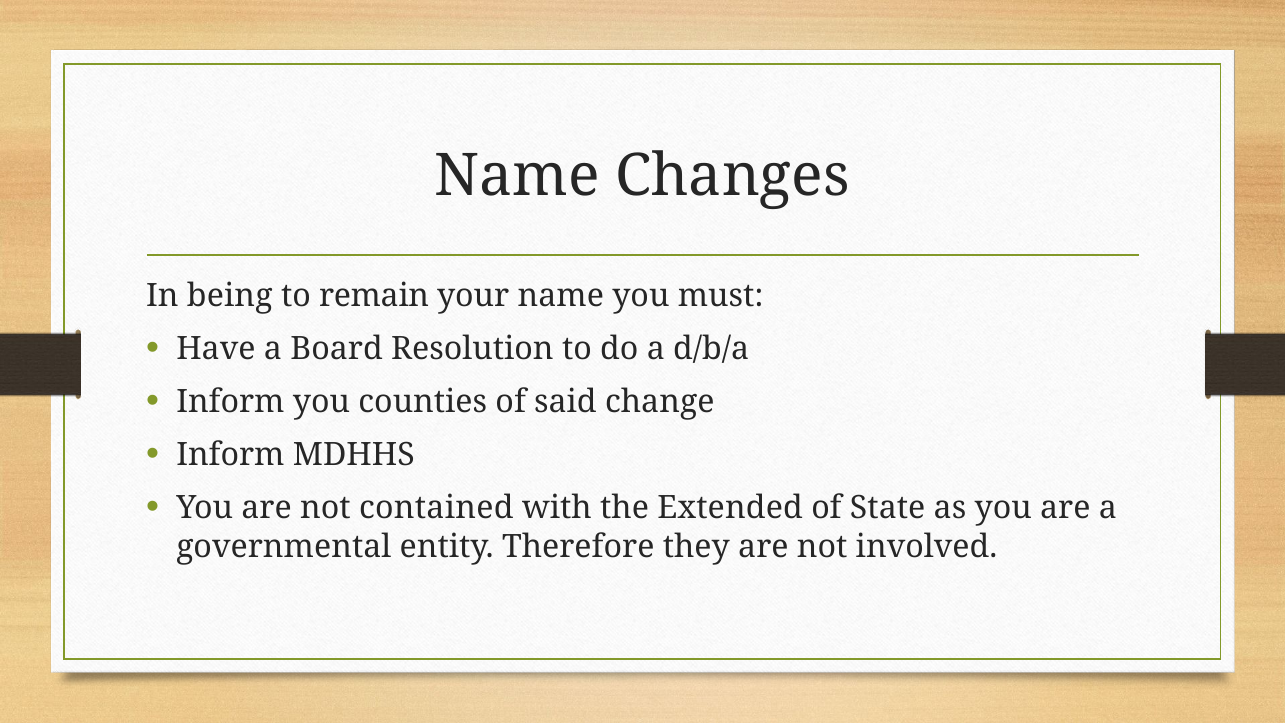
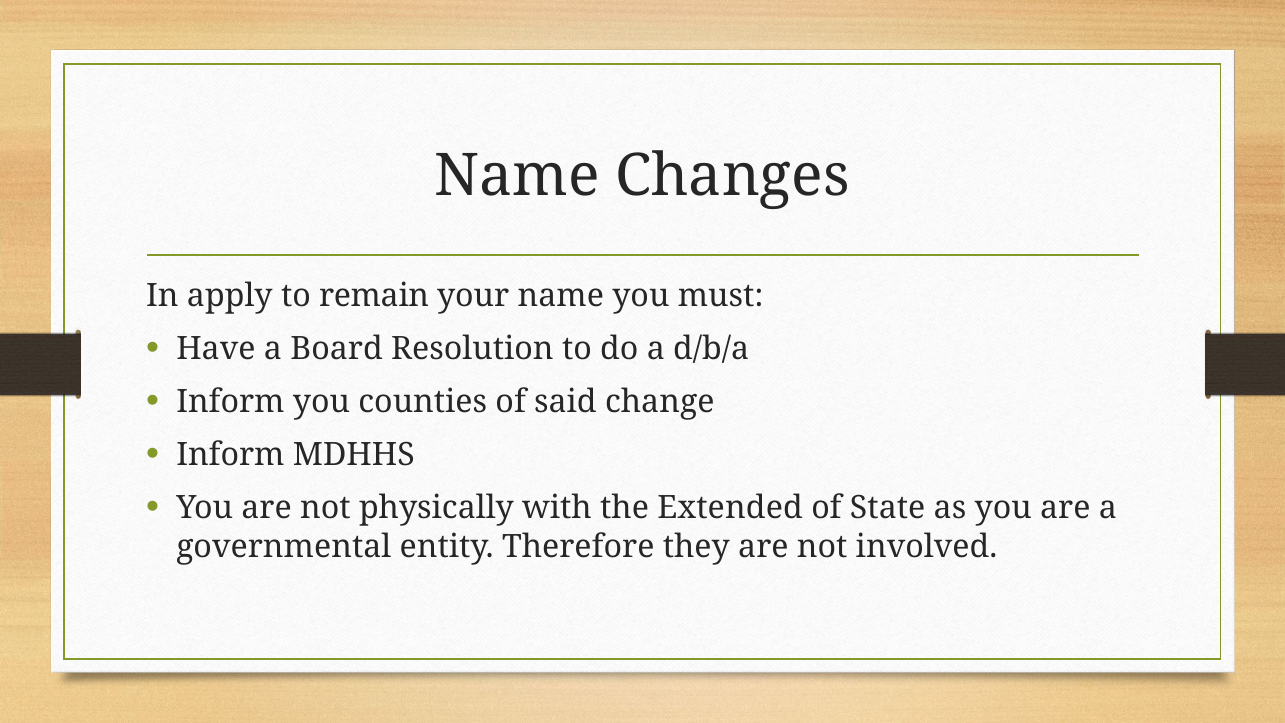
being: being -> apply
contained: contained -> physically
